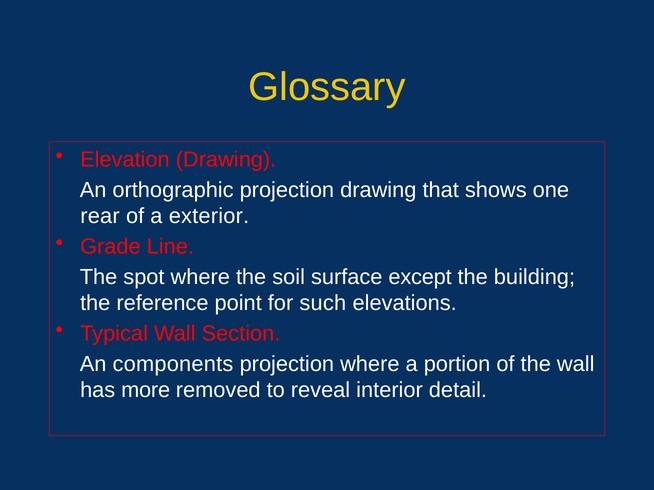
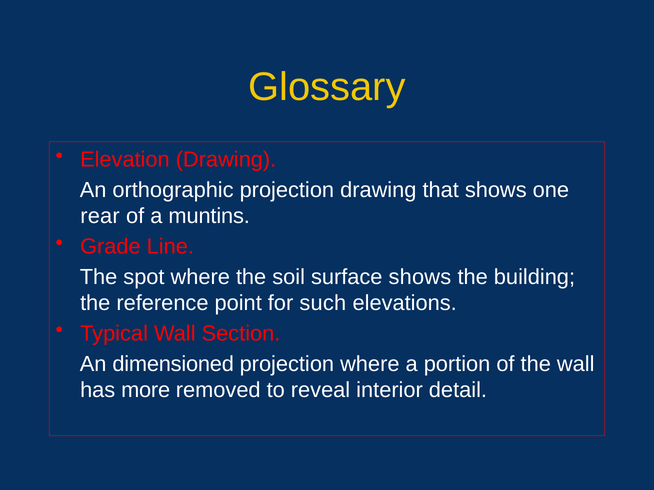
exterior: exterior -> muntins
surface except: except -> shows
components: components -> dimensioned
